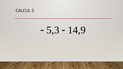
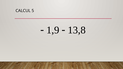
5,3: 5,3 -> 1,9
14,9: 14,9 -> 13,8
